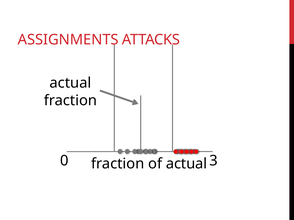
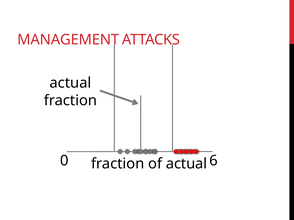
ASSIGNMENTS: ASSIGNMENTS -> MANAGEMENT
3: 3 -> 6
